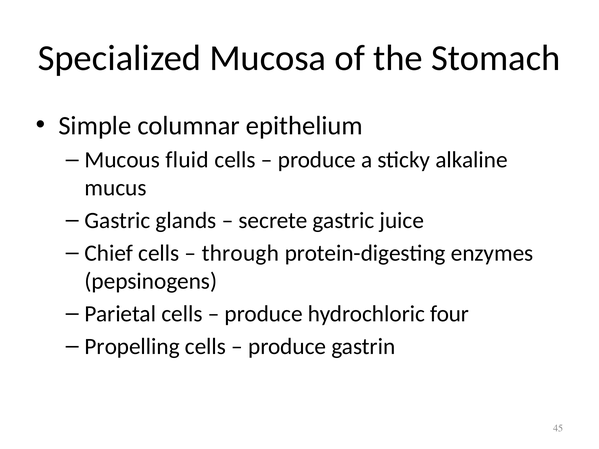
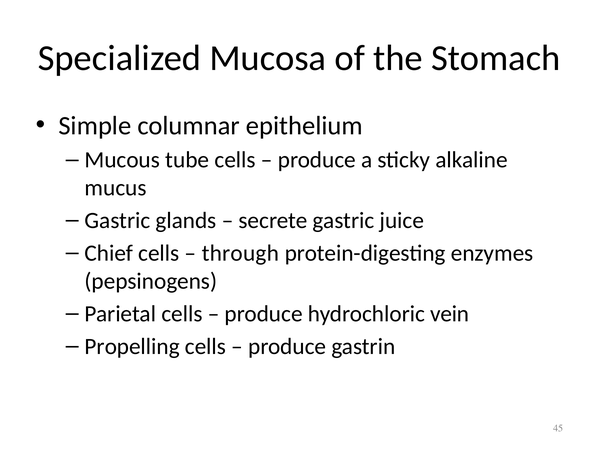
fluid: fluid -> tube
four: four -> vein
